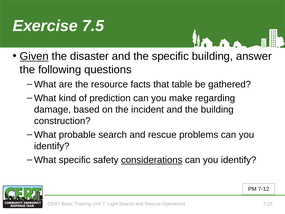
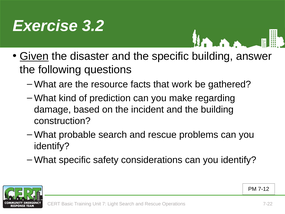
7.5: 7.5 -> 3.2
table: table -> work
considerations underline: present -> none
